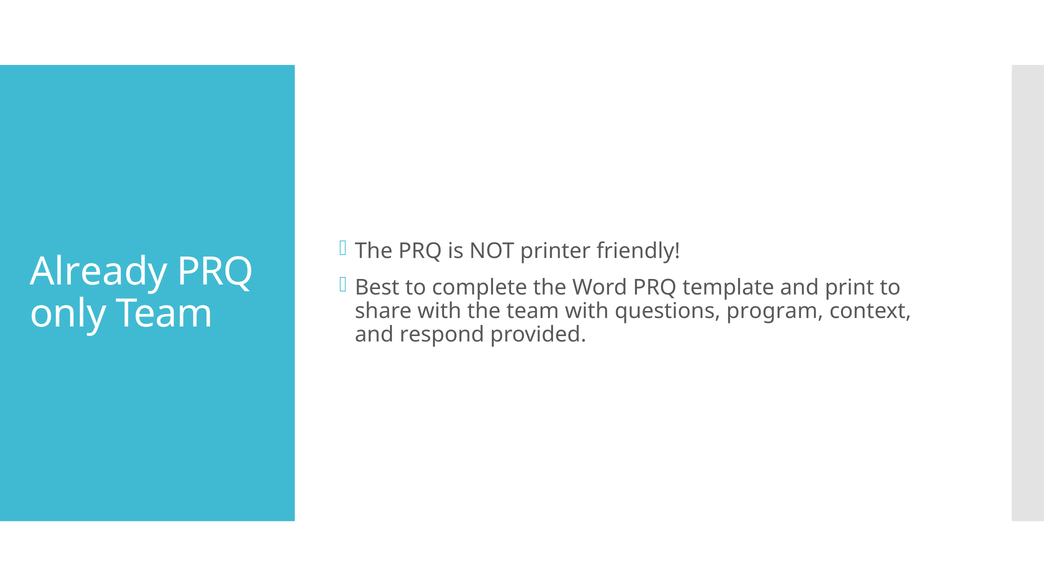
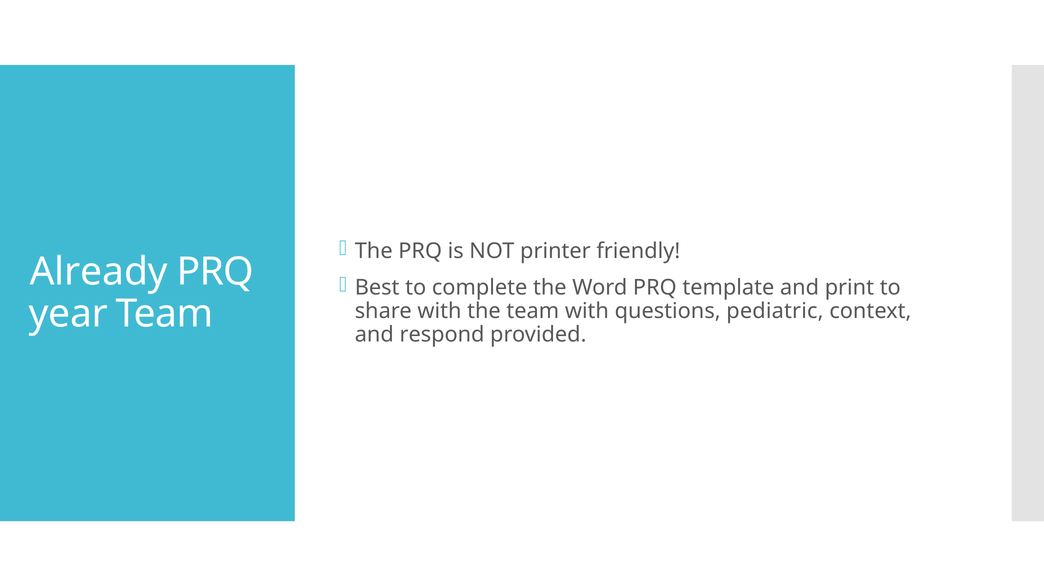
only: only -> year
program: program -> pediatric
